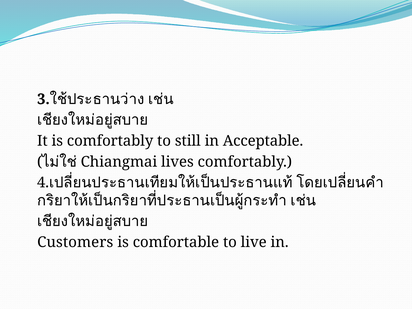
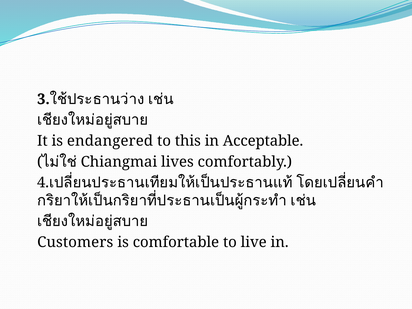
is comfortably: comfortably -> endangered
still: still -> this
